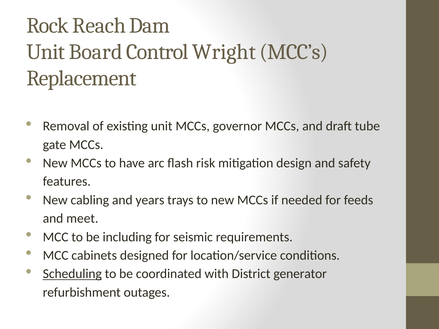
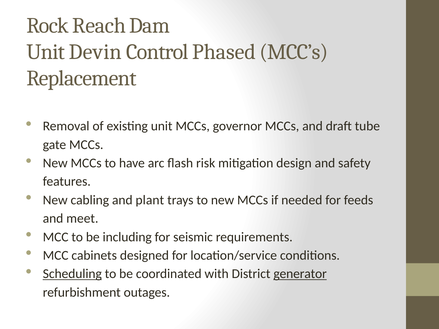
Board: Board -> Devin
Wright: Wright -> Phased
years: years -> plant
generator underline: none -> present
